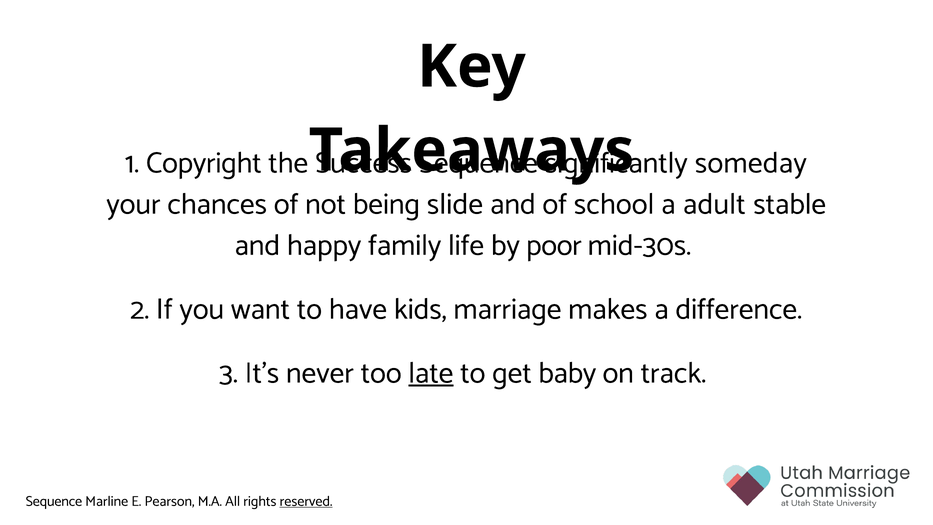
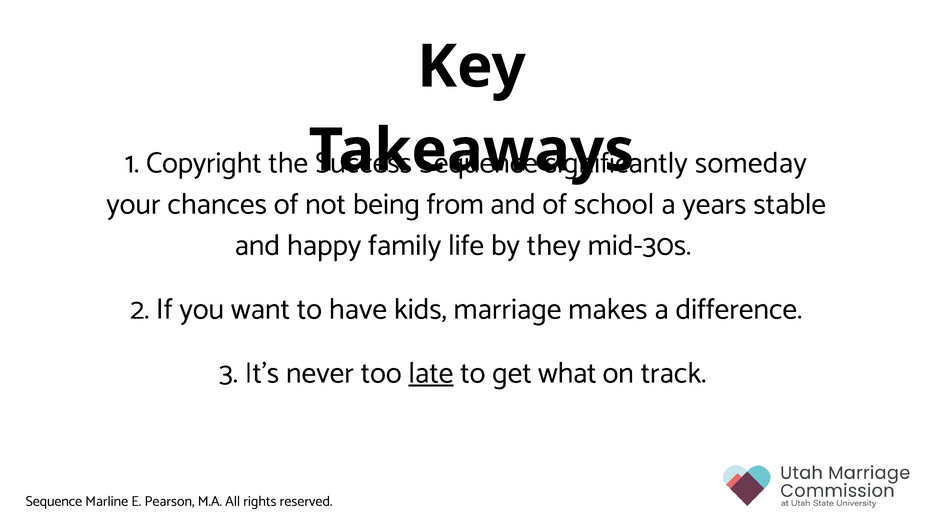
slide: slide -> from
adult: adult -> years
poor: poor -> they
baby: baby -> what
reserved underline: present -> none
